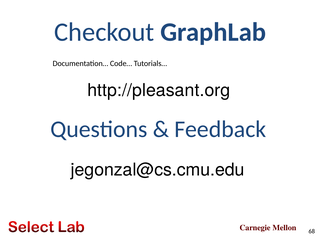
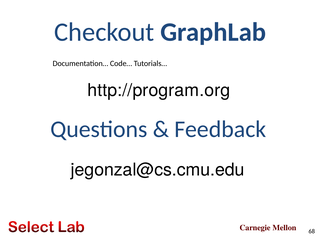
http://pleasant.org: http://pleasant.org -> http://program.org
